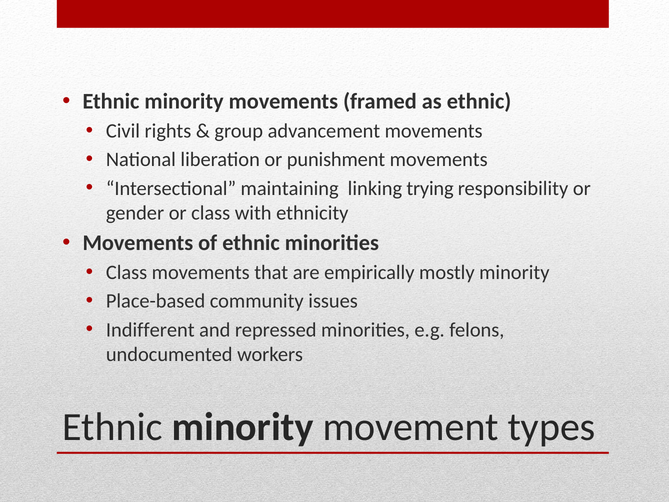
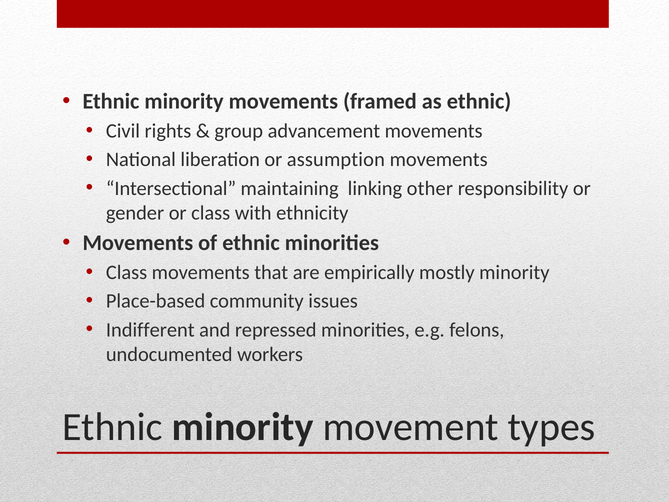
punishment: punishment -> assumption
trying: trying -> other
